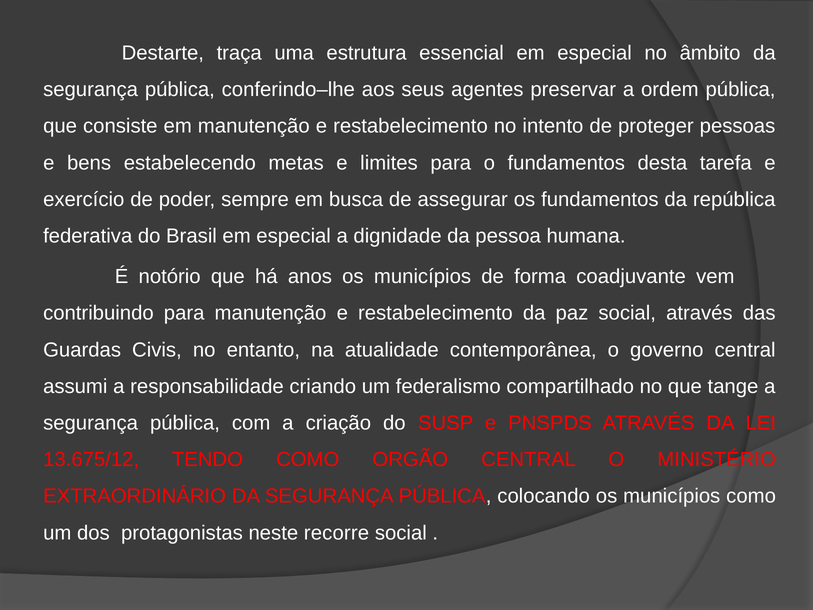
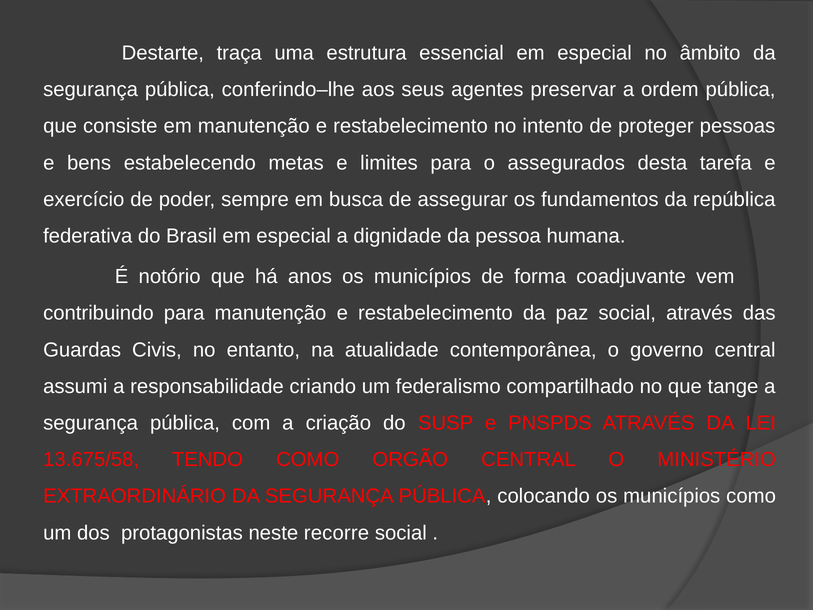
o fundamentos: fundamentos -> assegurados
13.675/12: 13.675/12 -> 13.675/58
